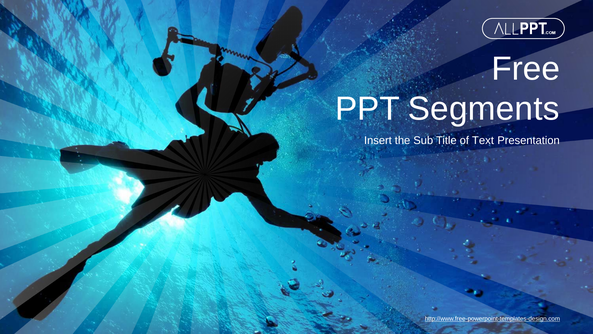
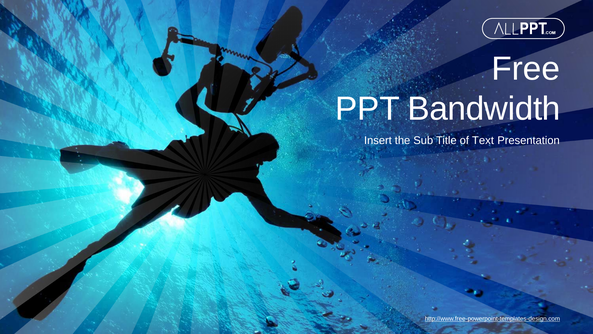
Segments: Segments -> Bandwidth
